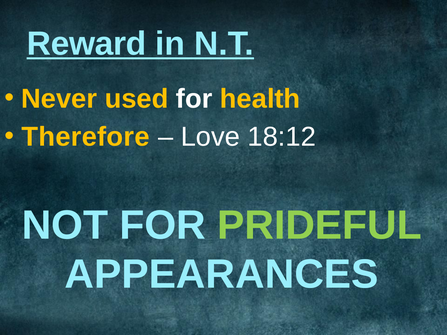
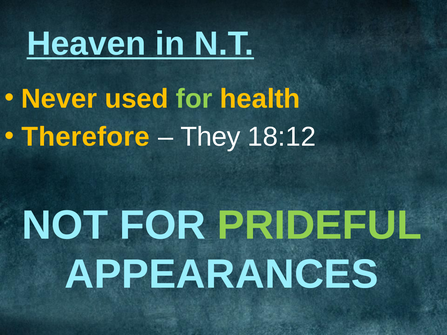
Reward: Reward -> Heaven
for at (194, 99) colour: white -> light green
Love: Love -> They
